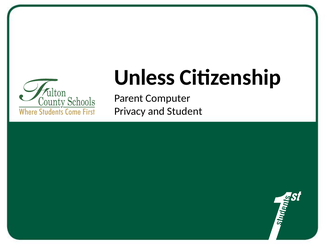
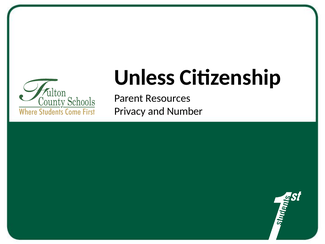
Computer: Computer -> Resources
Student: Student -> Number
